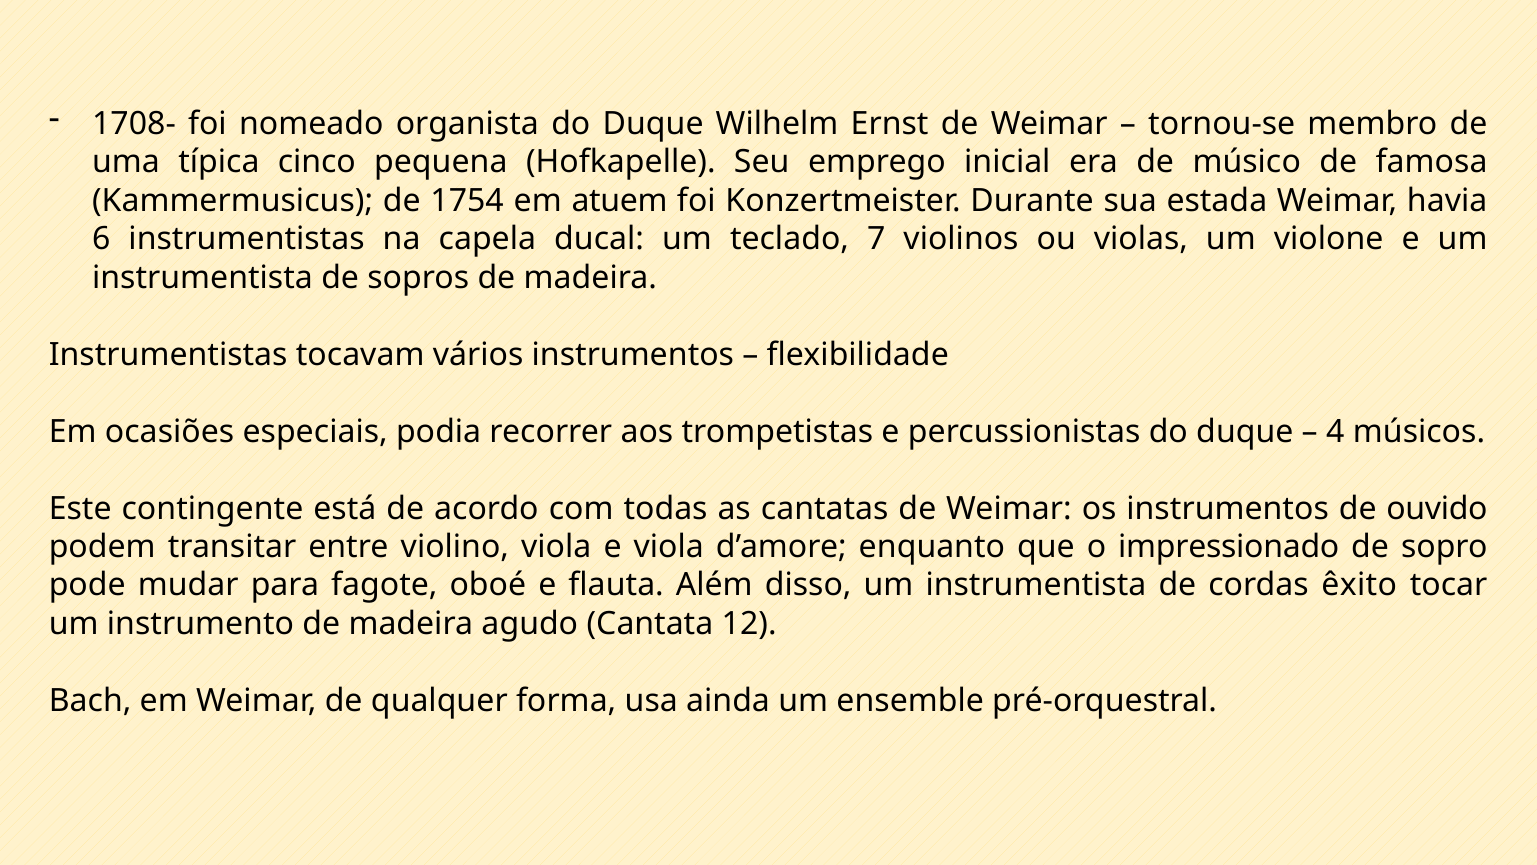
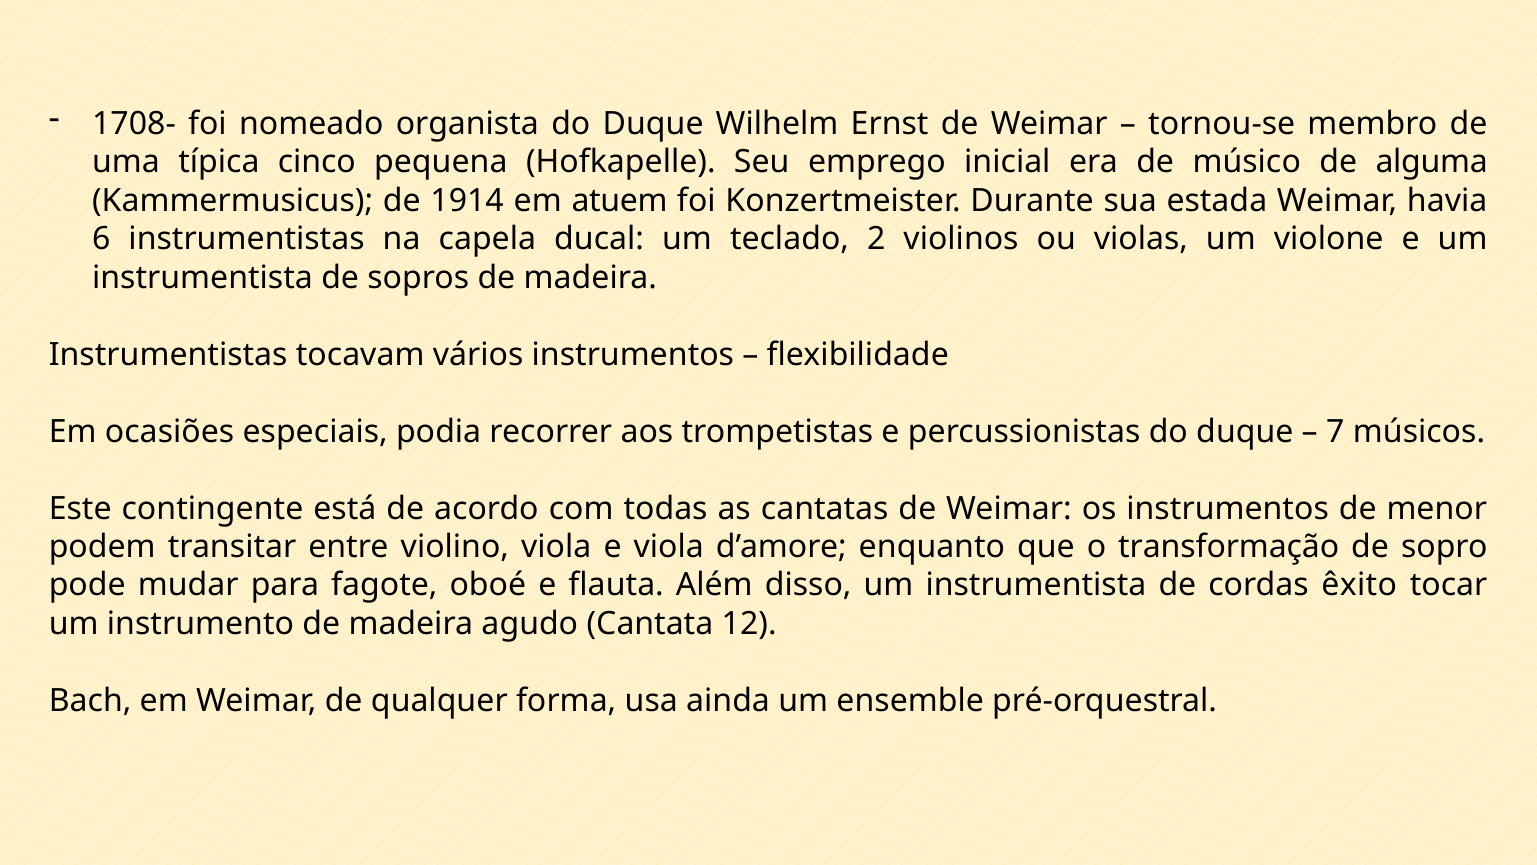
famosa: famosa -> alguma
1754: 1754 -> 1914
7: 7 -> 2
4: 4 -> 7
ouvido: ouvido -> menor
impressionado: impressionado -> transformação
